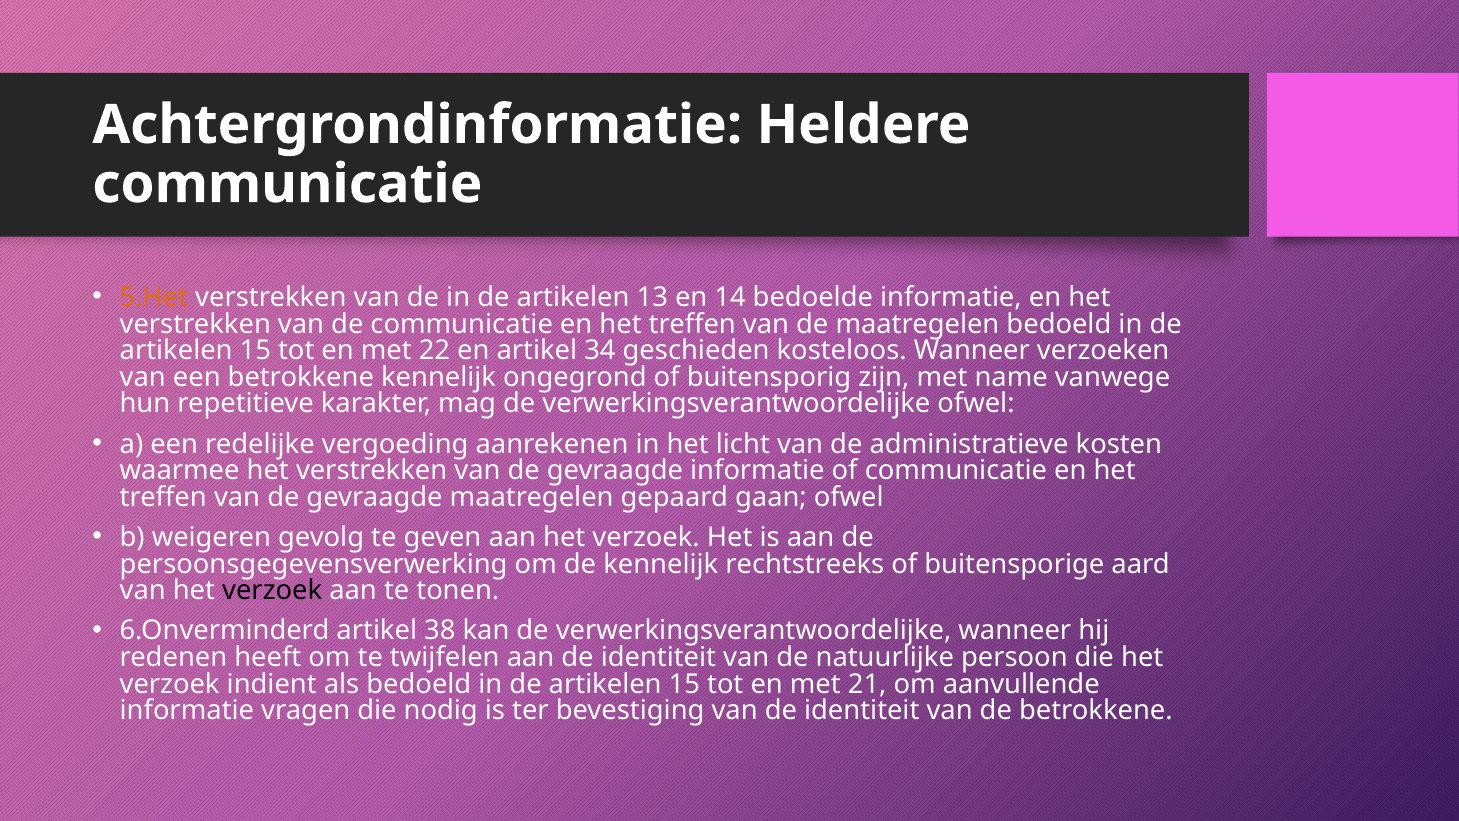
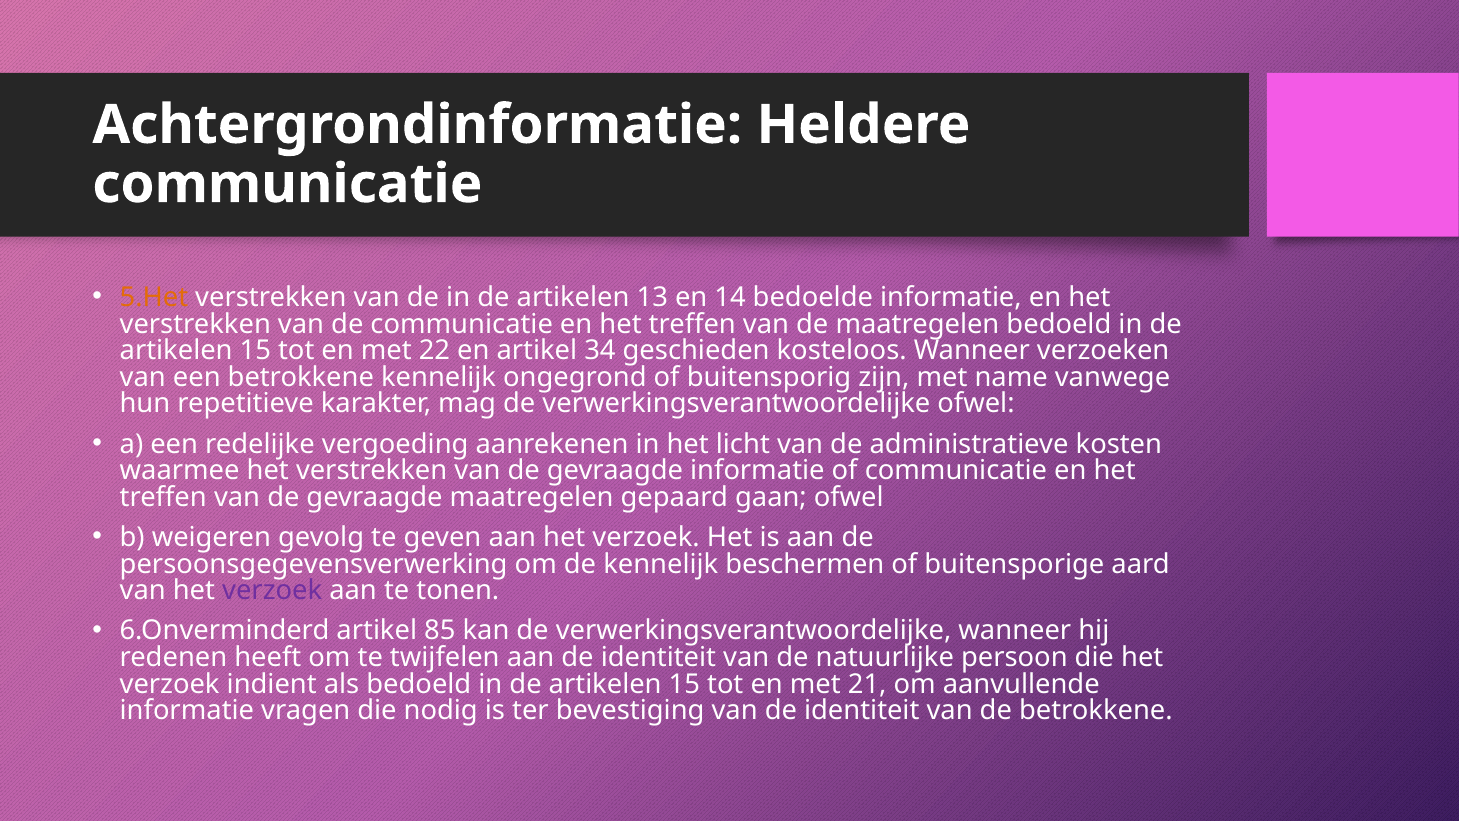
rechtstreeks: rechtstreeks -> beschermen
verzoek at (272, 590) colour: black -> purple
38: 38 -> 85
